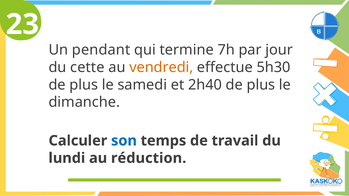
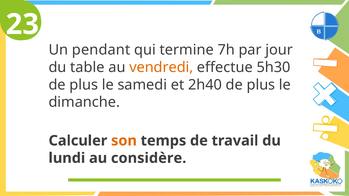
cette: cette -> table
son colour: blue -> orange
réduction: réduction -> considère
